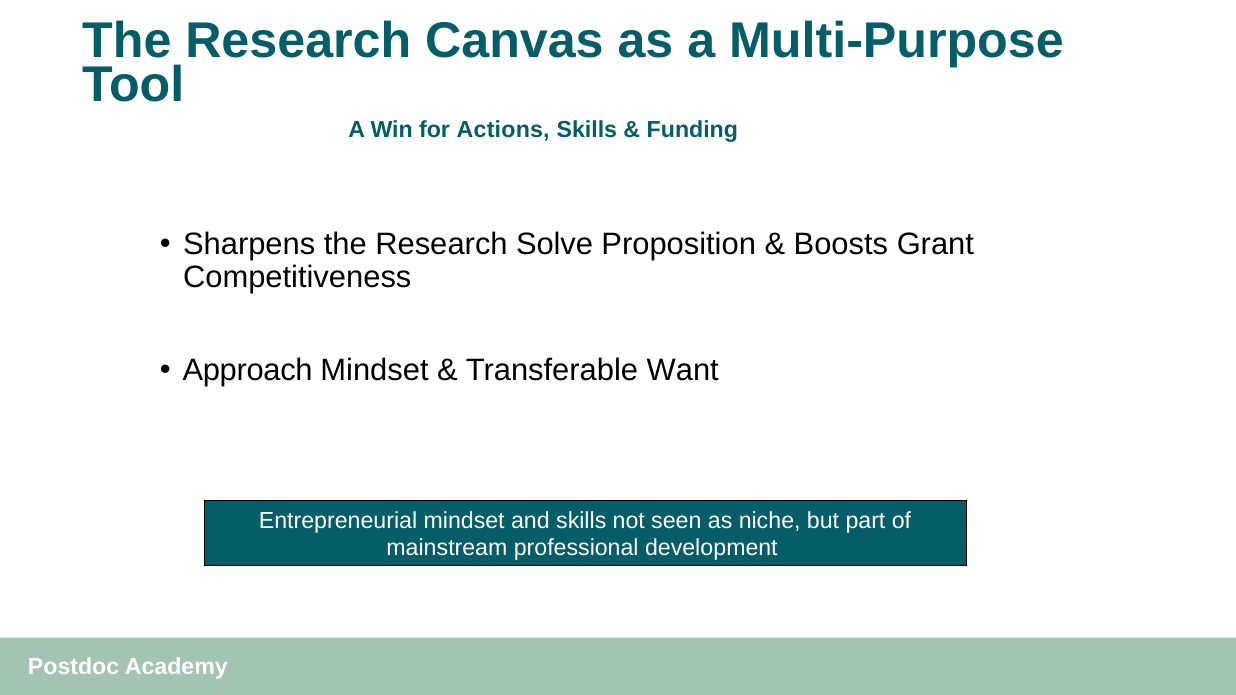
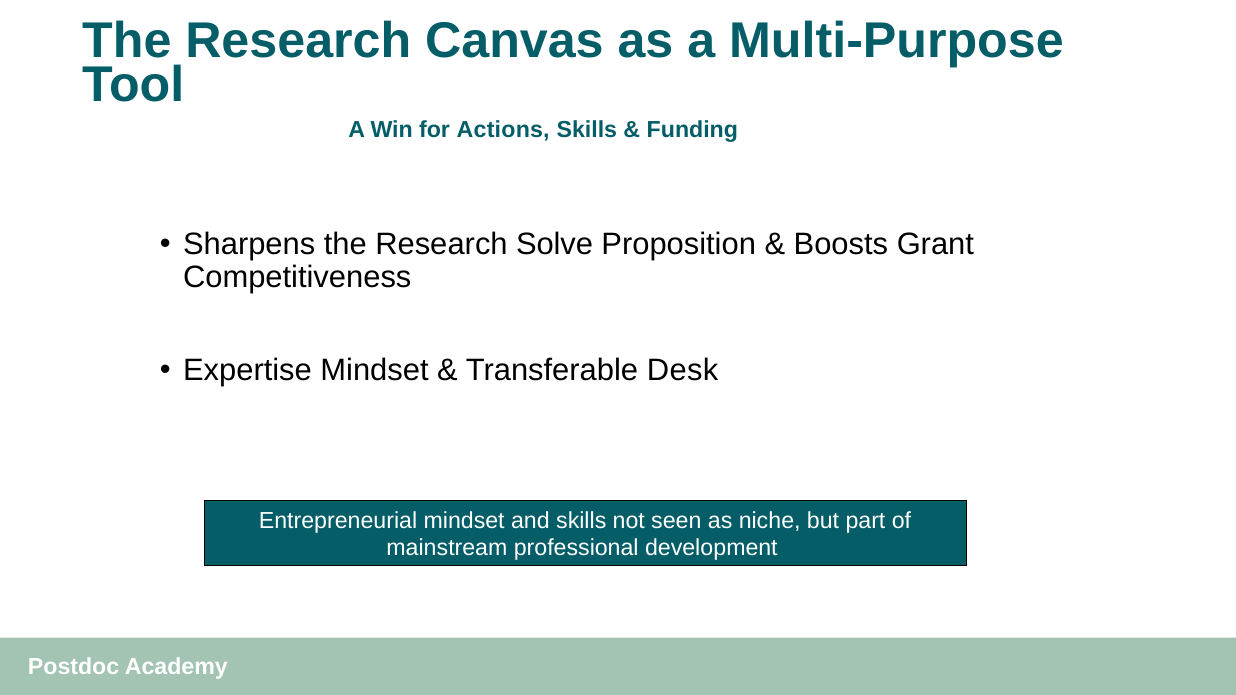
Approach: Approach -> Expertise
Want: Want -> Desk
